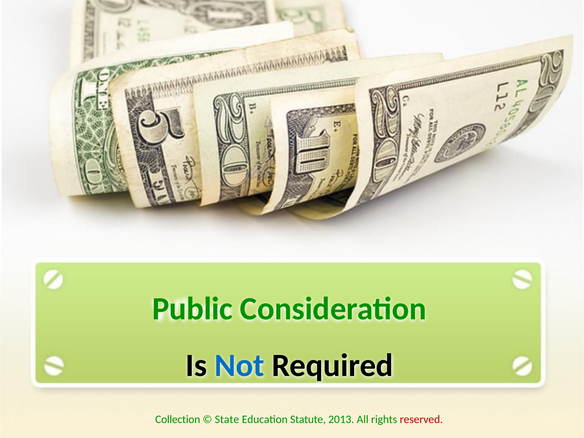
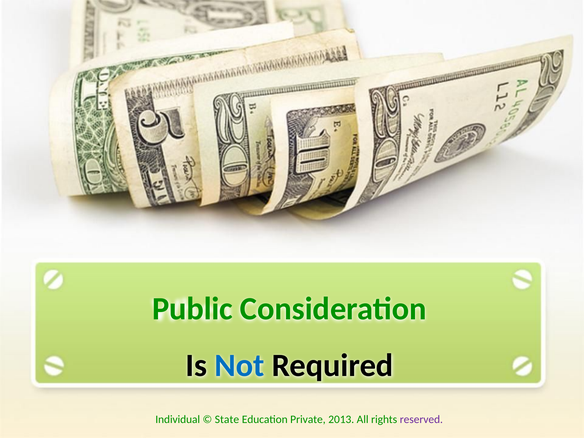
Collection: Collection -> Individual
Statute: Statute -> Private
reserved colour: red -> purple
